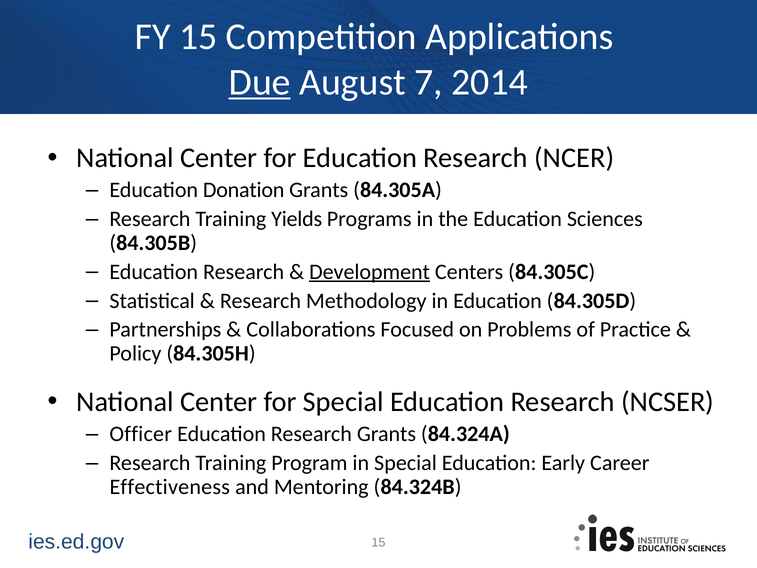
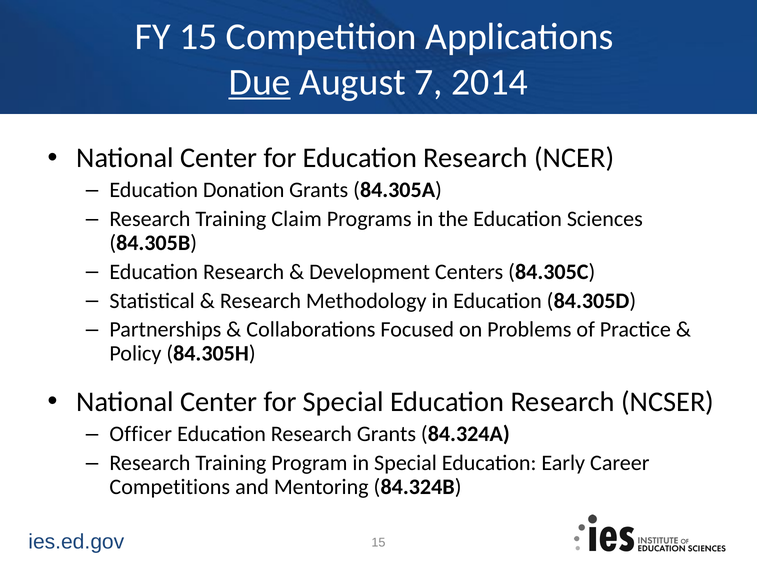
Yields: Yields -> Claim
Development underline: present -> none
Effectiveness: Effectiveness -> Competitions
